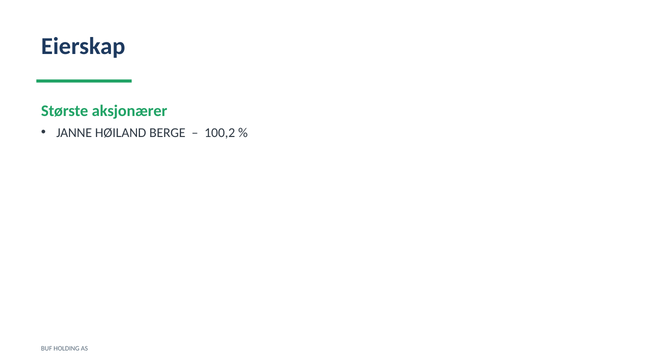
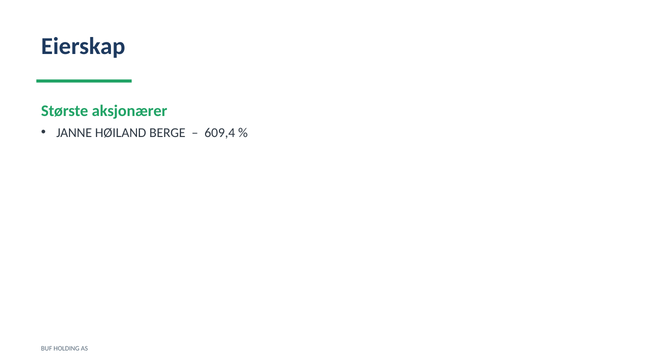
100,2: 100,2 -> 609,4
